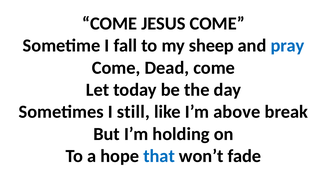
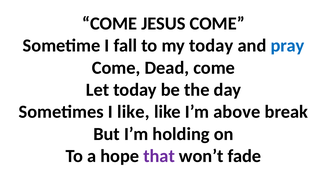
my sheep: sheep -> today
I still: still -> like
that colour: blue -> purple
